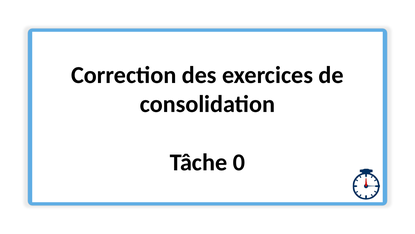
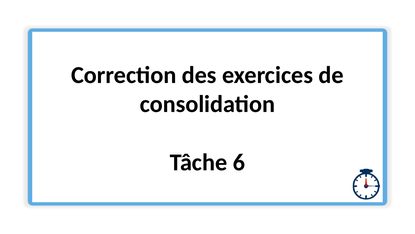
0: 0 -> 6
